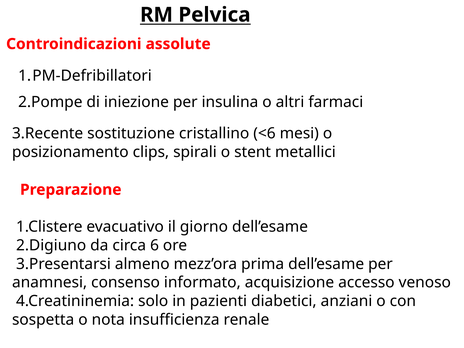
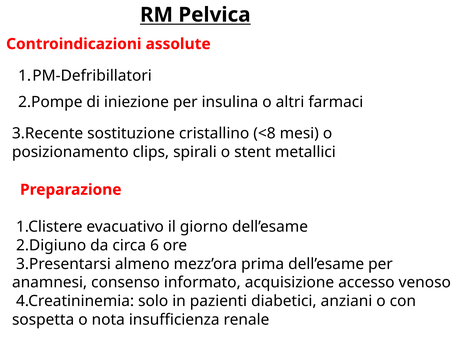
<6: <6 -> <8
